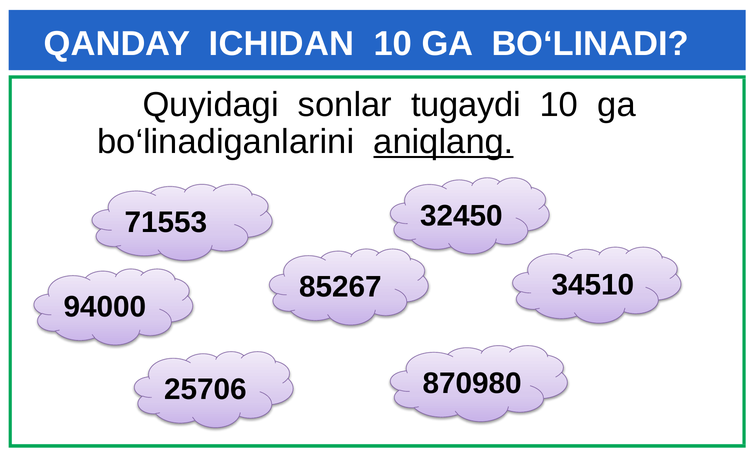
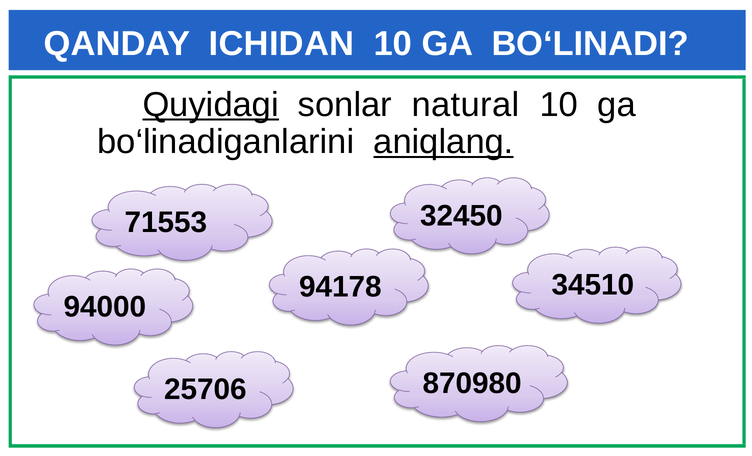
Quyidagi underline: none -> present
tugaydi: tugaydi -> natural
85267: 85267 -> 94178
